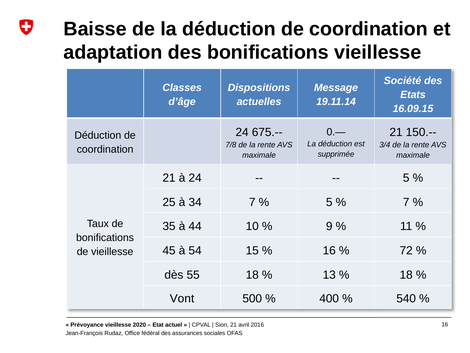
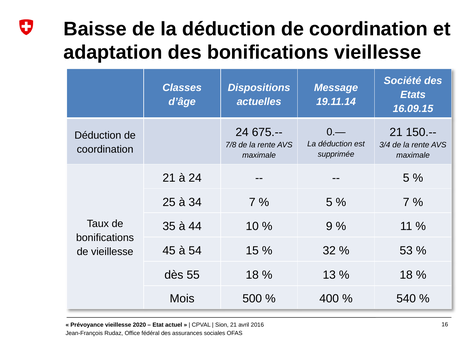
16 at (329, 250): 16 -> 32
72: 72 -> 53
Vont: Vont -> Mois
